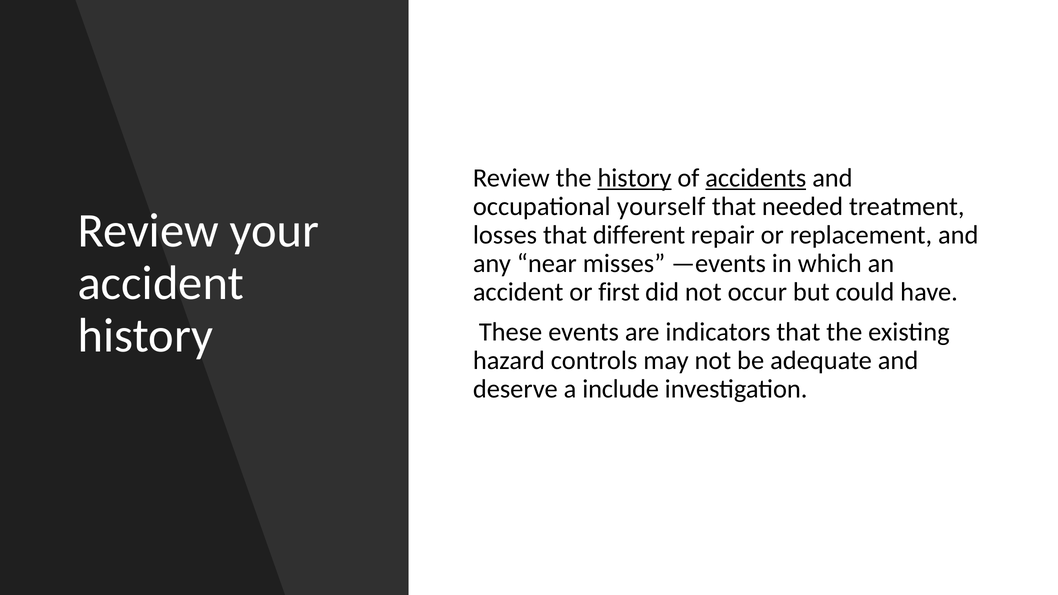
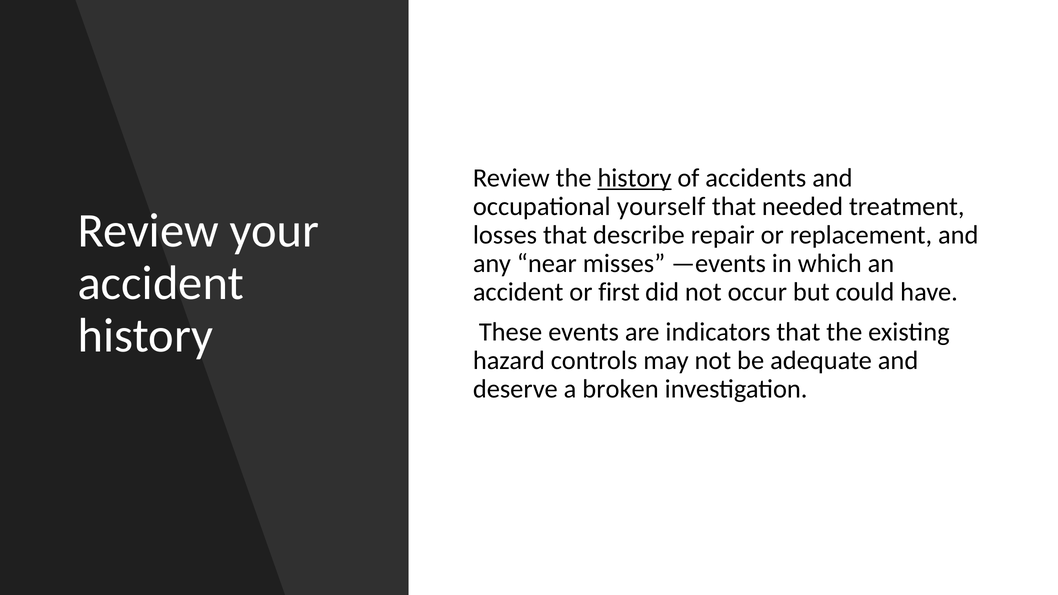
accidents underline: present -> none
different: different -> describe
include: include -> broken
